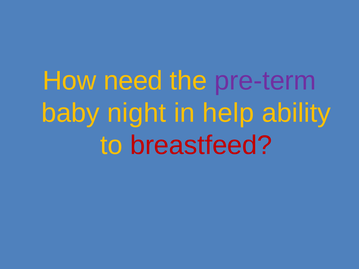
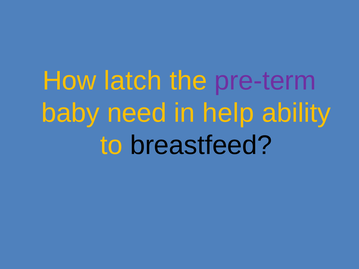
need: need -> latch
night: night -> need
breastfeed colour: red -> black
